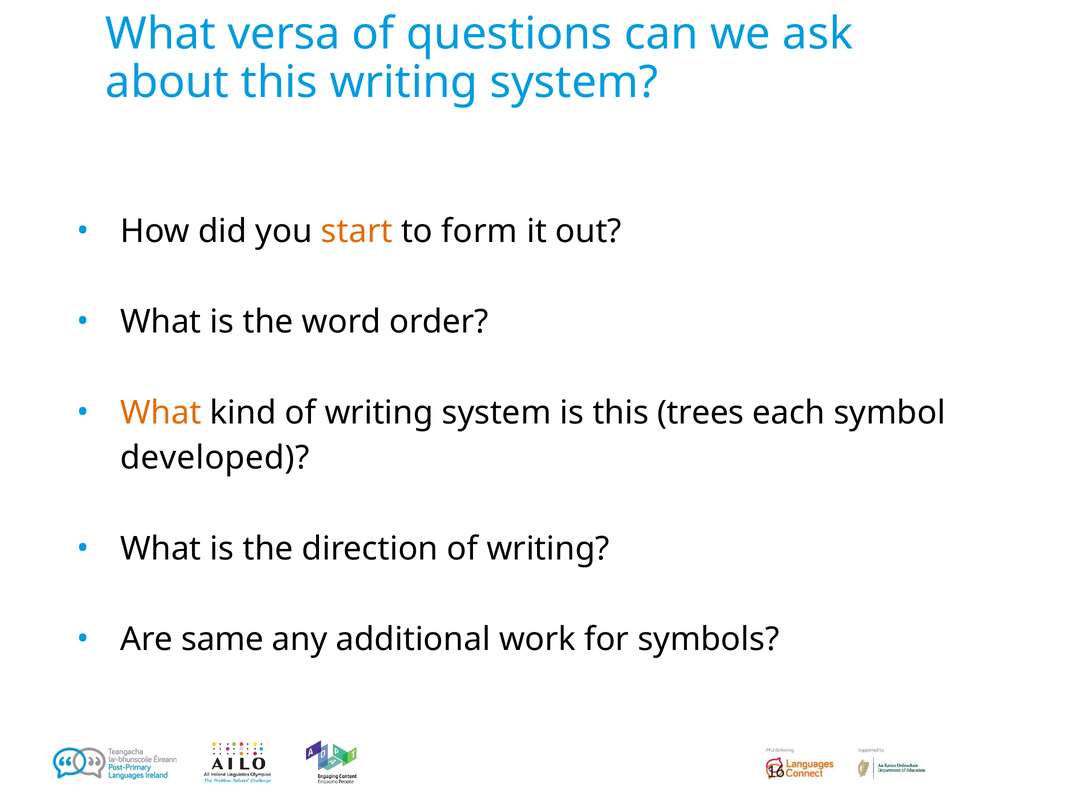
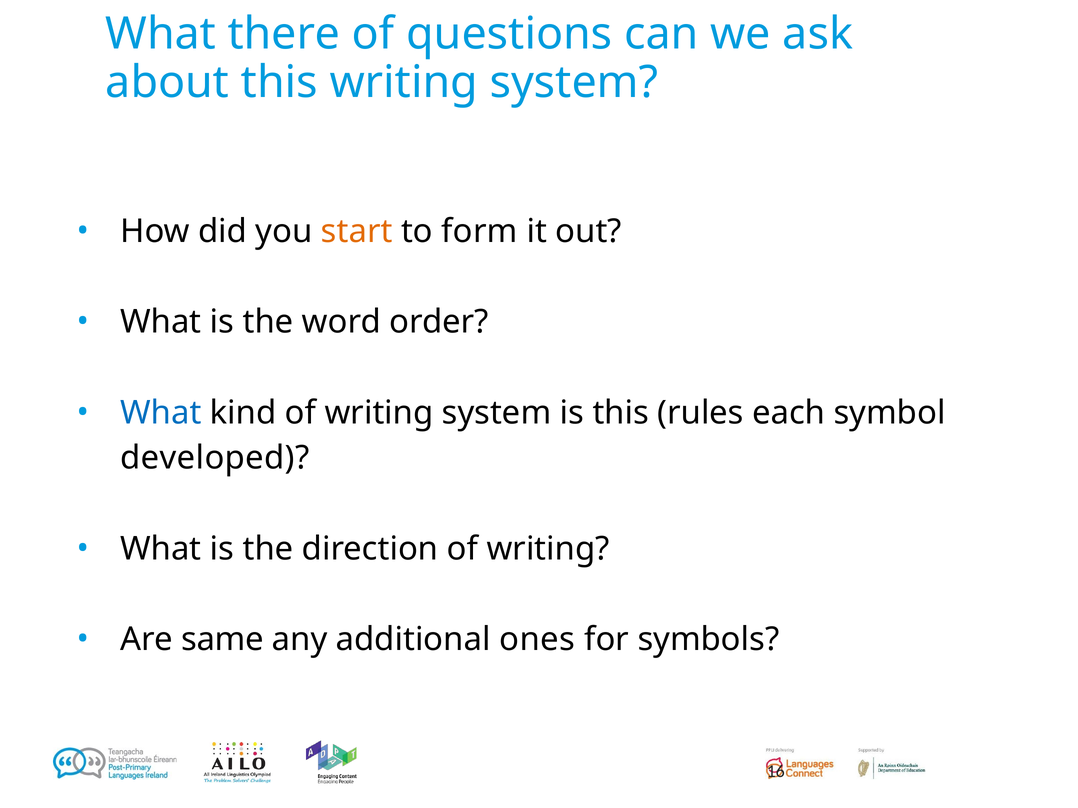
versa: versa -> there
What at (161, 413) colour: orange -> blue
trees: trees -> rules
work: work -> ones
